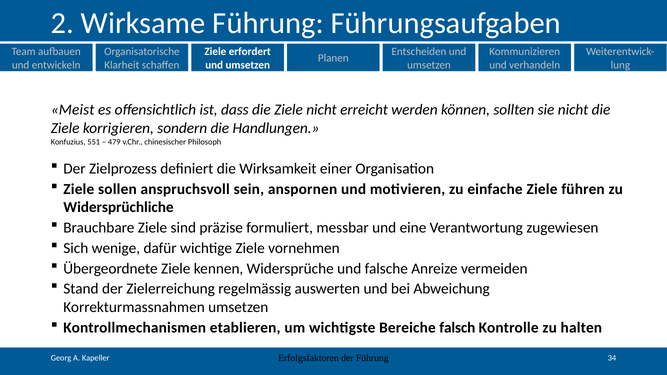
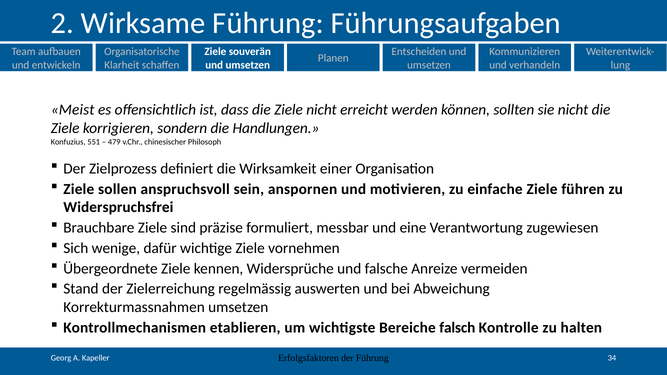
erfordert: erfordert -> souverän
Widersprüchliche: Widersprüchliche -> Widerspruchsfrei
